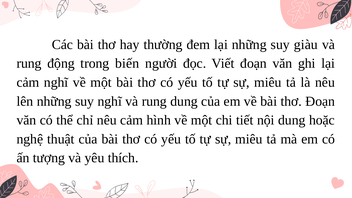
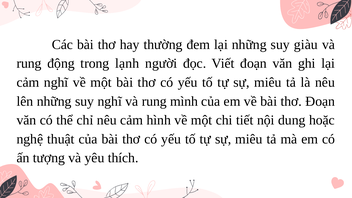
biến: biến -> lạnh
rung dung: dung -> mình
